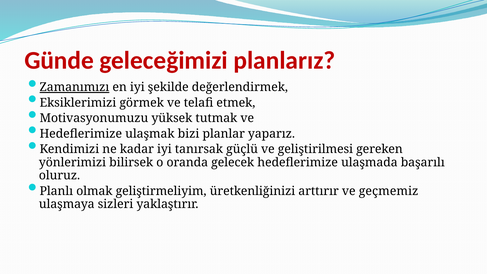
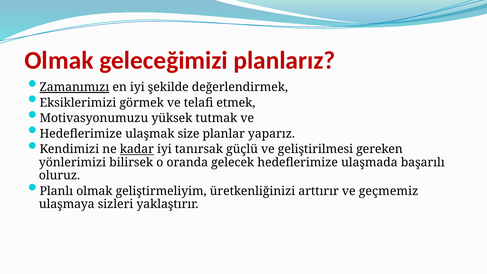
Günde at (59, 60): Günde -> Olmak
bizi: bizi -> size
kadar underline: none -> present
